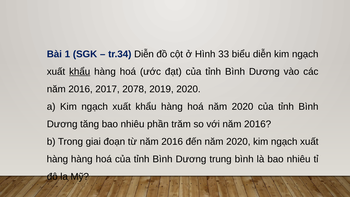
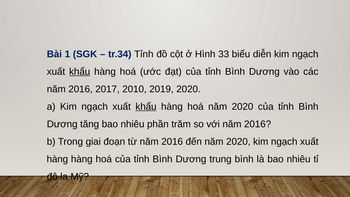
tr.34 Diễn: Diễn -> Tỉnh
2078: 2078 -> 2010
khẩu at (146, 107) underline: none -> present
